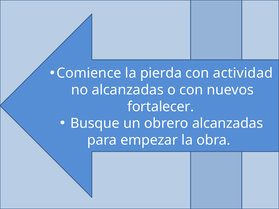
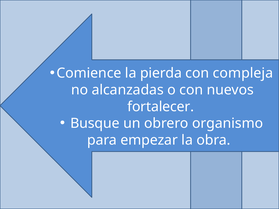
actividad: actividad -> compleja
obrero alcanzadas: alcanzadas -> organismo
